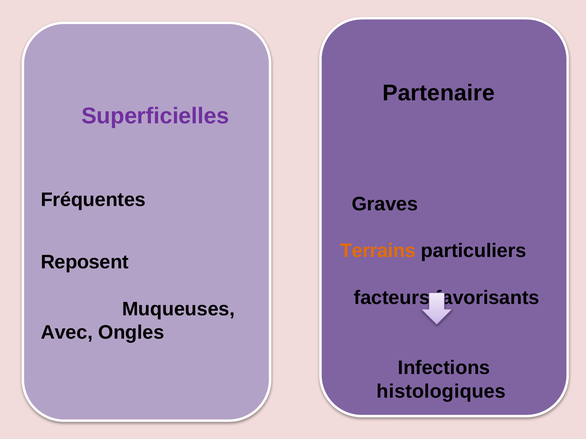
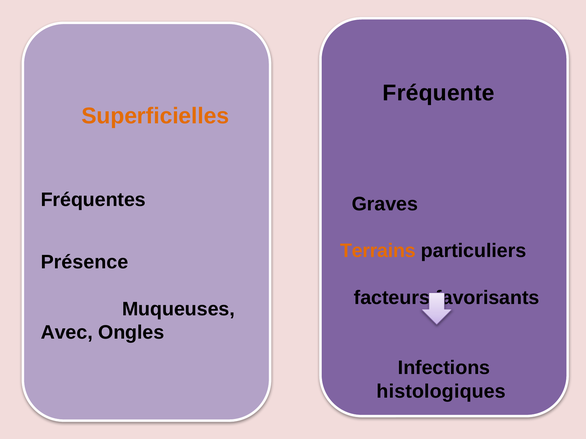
Partenaire: Partenaire -> Fréquente
Superficielles colour: purple -> orange
Reposent: Reposent -> Présence
